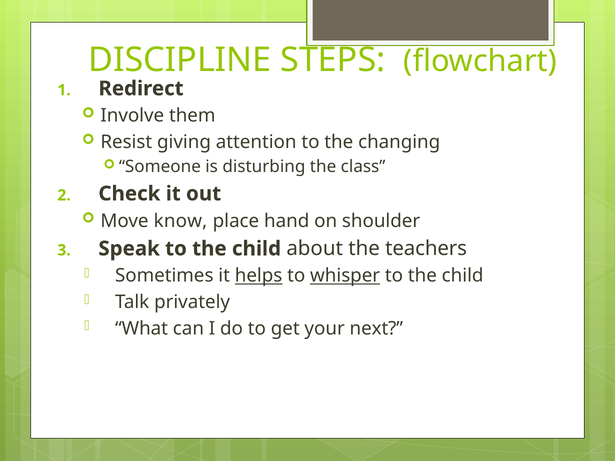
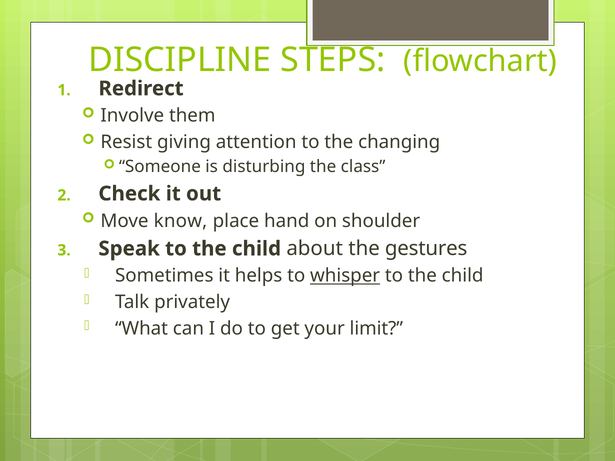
teachers: teachers -> gestures
helps underline: present -> none
next: next -> limit
